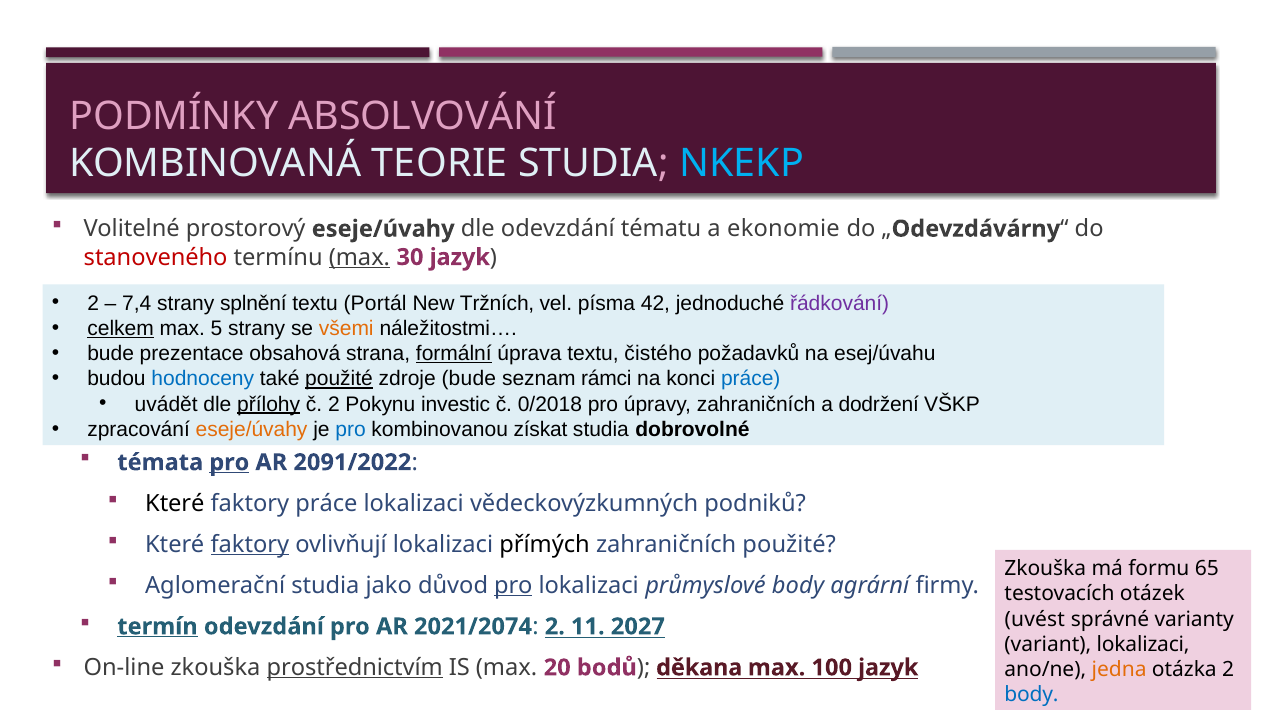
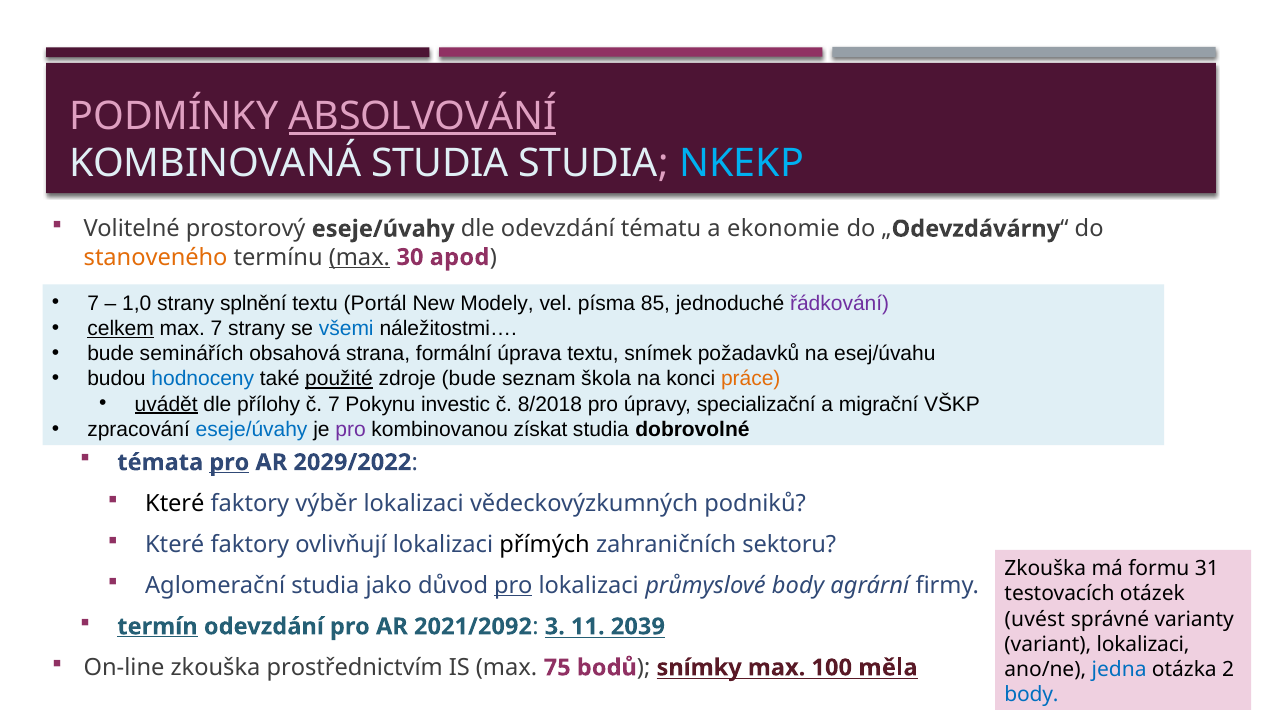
ABSOLVOVÁNÍ underline: none -> present
KOMBINOVANÁ TEORIE: TEORIE -> STUDIA
stanoveného colour: red -> orange
30 jazyk: jazyk -> apod
2 at (93, 303): 2 -> 7
7,4: 7,4 -> 1,0
Tržních: Tržních -> Modely
42: 42 -> 85
max 5: 5 -> 7
všemi colour: orange -> blue
prezentace: prezentace -> seminářích
formální underline: present -> none
čistého: čistého -> snímek
rámci: rámci -> škola
práce at (751, 379) colour: blue -> orange
uvádět underline: none -> present
přílohy underline: present -> none
č 2: 2 -> 7
0/2018: 0/2018 -> 8/2018
úpravy zahraničních: zahraničních -> specializační
dodržení: dodržení -> migrační
eseje/úvahy at (252, 429) colour: orange -> blue
pro at (351, 429) colour: blue -> purple
2091/2022: 2091/2022 -> 2029/2022
faktory práce: práce -> výběr
faktory at (250, 544) underline: present -> none
zahraničních použité: použité -> sektoru
65: 65 -> 31
2021/2074: 2021/2074 -> 2021/2092
2 at (555, 626): 2 -> 3
2027: 2027 -> 2039
prostřednictvím underline: present -> none
20: 20 -> 75
děkana: děkana -> snímky
100 jazyk: jazyk -> měla
jedna colour: orange -> blue
